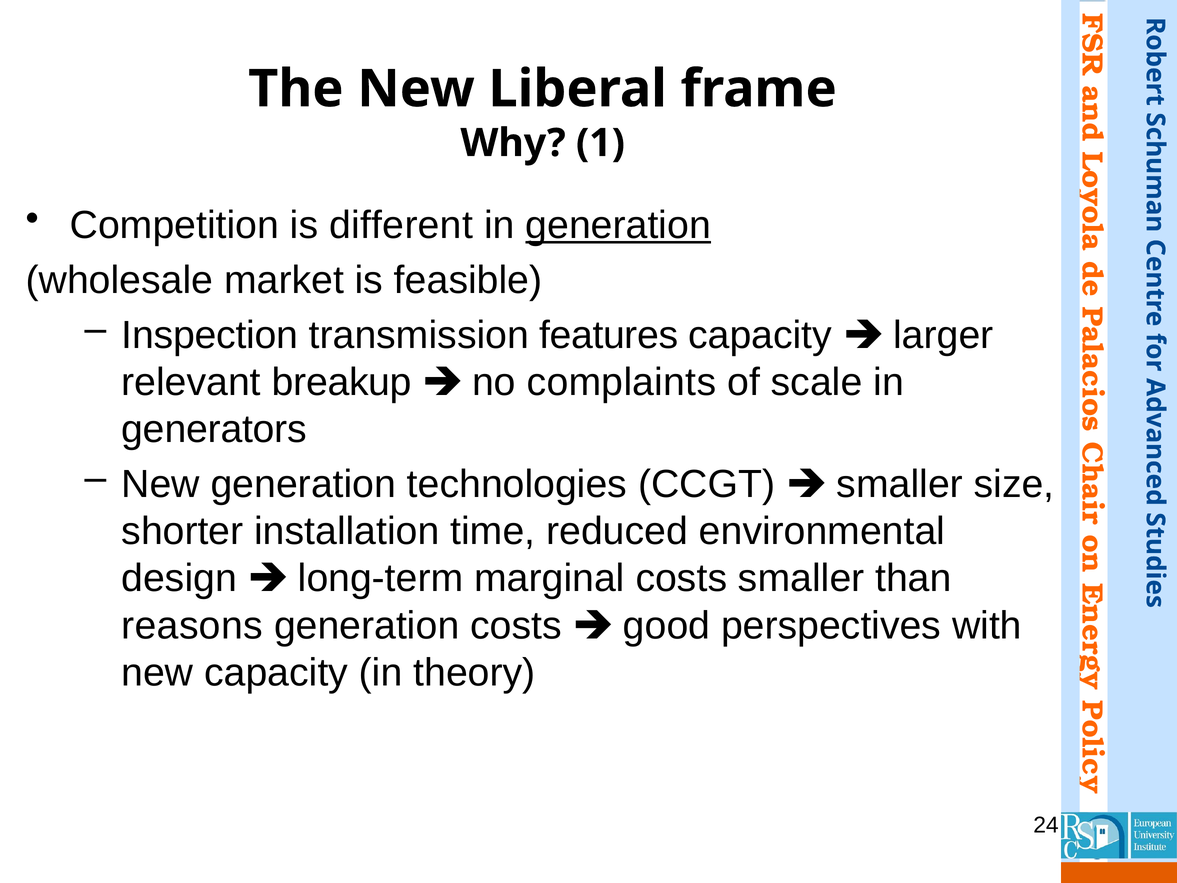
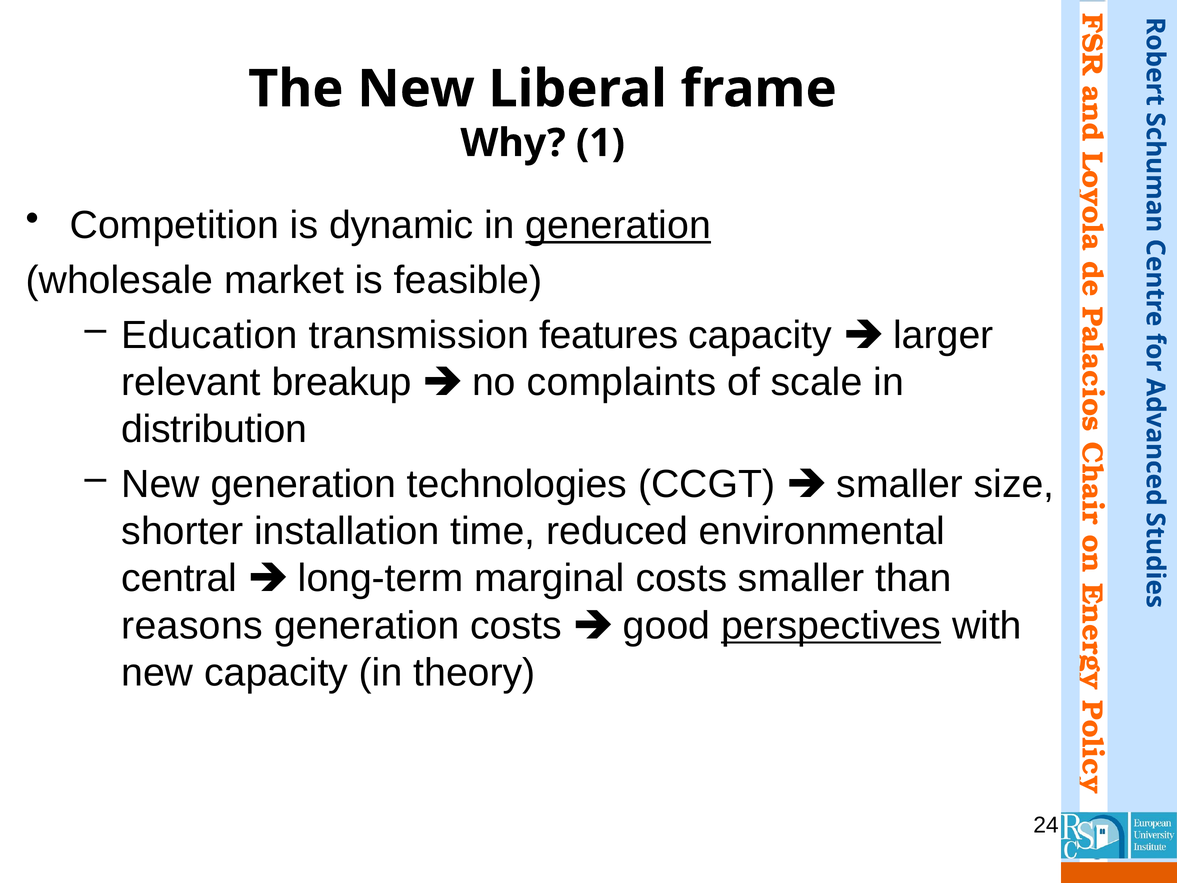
different: different -> dynamic
Inspection: Inspection -> Education
generators: generators -> distribution
design: design -> central
perspectives underline: none -> present
